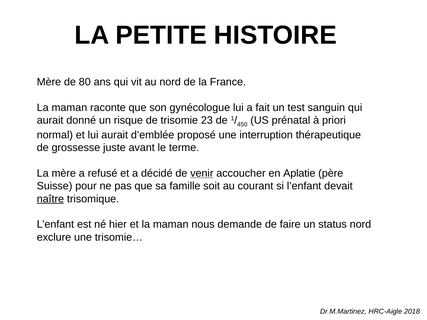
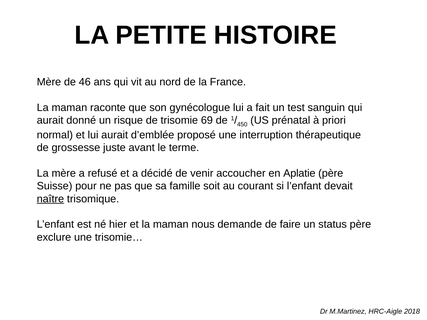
80: 80 -> 46
23: 23 -> 69
venir underline: present -> none
status nord: nord -> père
